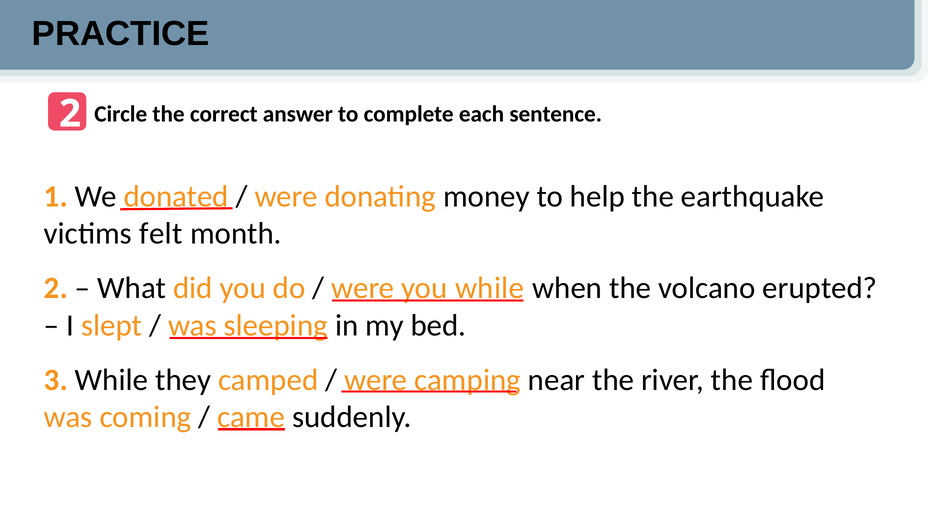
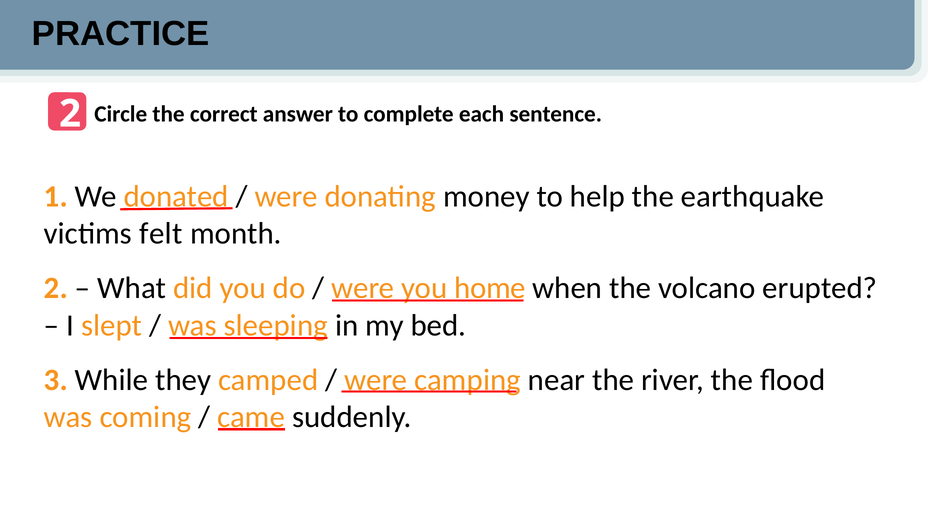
you while: while -> home
